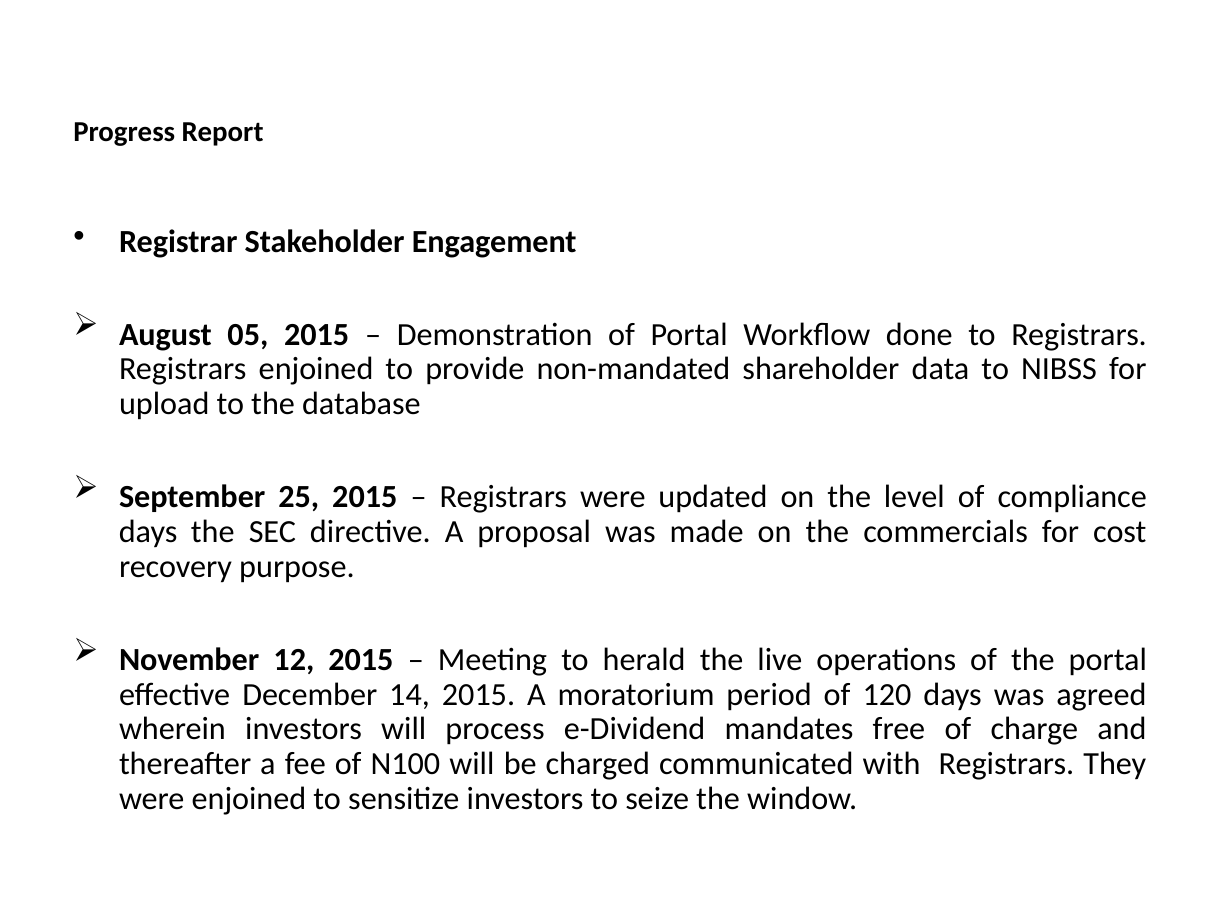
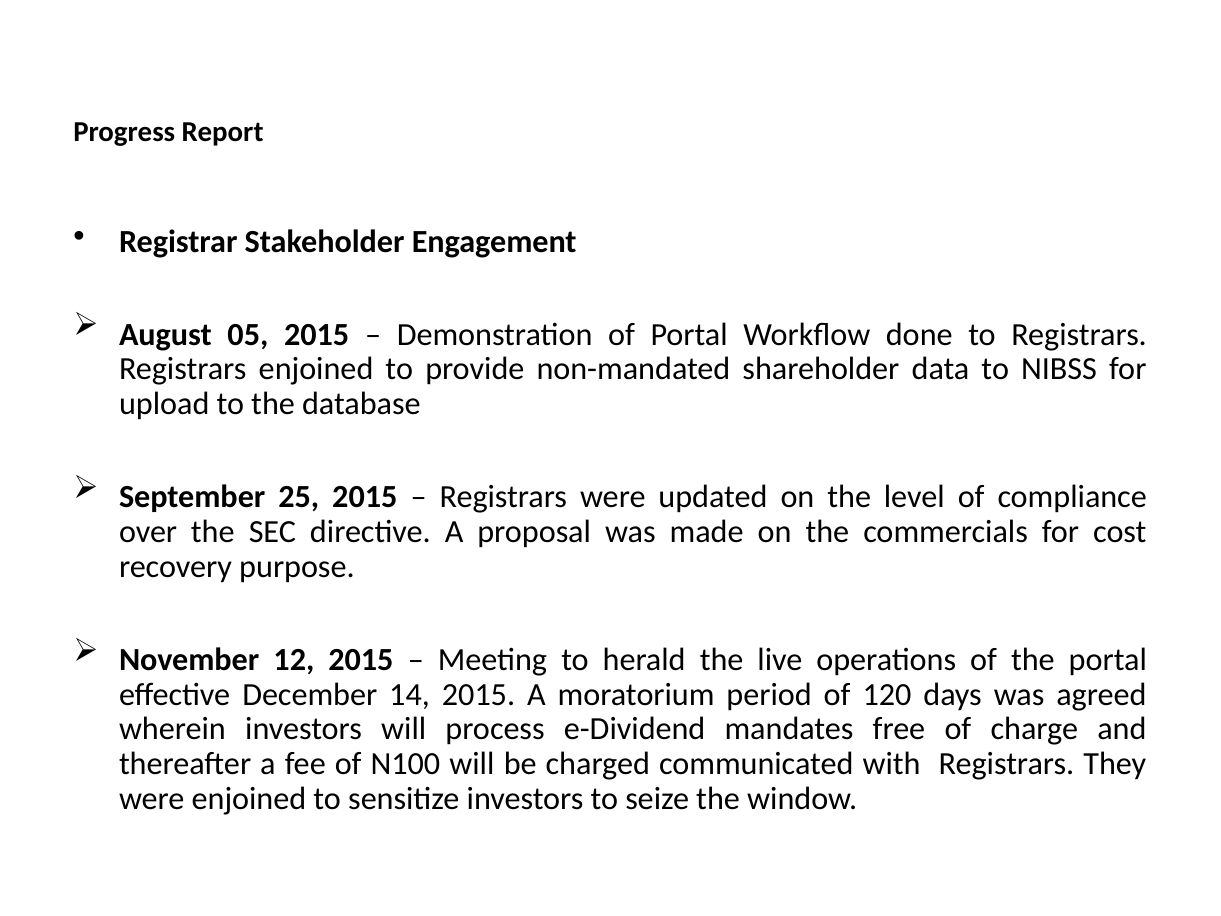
days at (148, 532): days -> over
